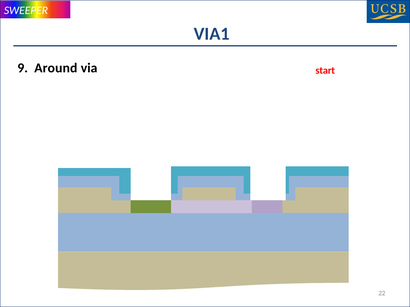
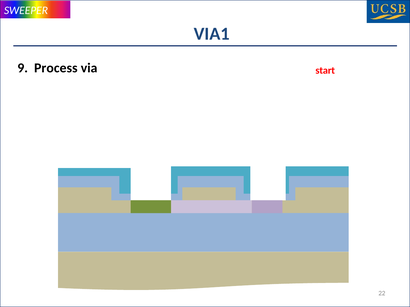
Around: Around -> Process
